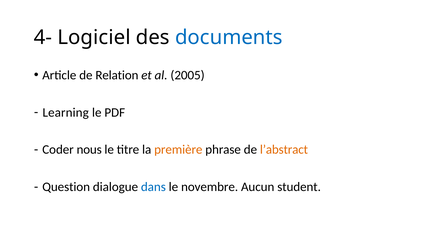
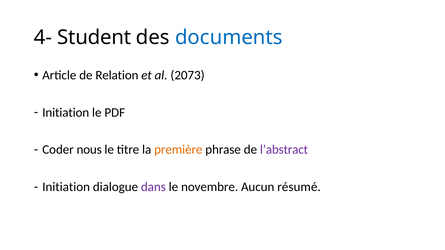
Logiciel: Logiciel -> Student
2005: 2005 -> 2073
Learning at (66, 113): Learning -> Initiation
l’abstract colour: orange -> purple
Question at (66, 187): Question -> Initiation
dans colour: blue -> purple
student: student -> résumé
